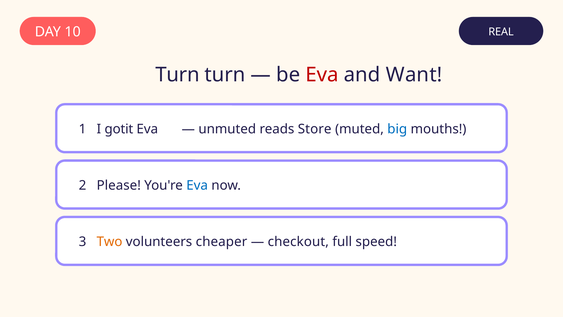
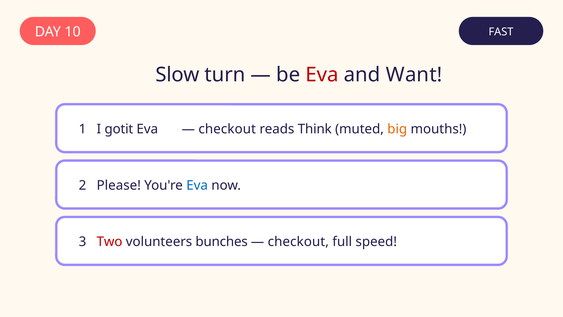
REAL: REAL -> FAST
Turn at (177, 75): Turn -> Slow
unmuted at (227, 129): unmuted -> checkout
Store: Store -> Think
big colour: blue -> orange
Two colour: orange -> red
cheaper: cheaper -> bunches
